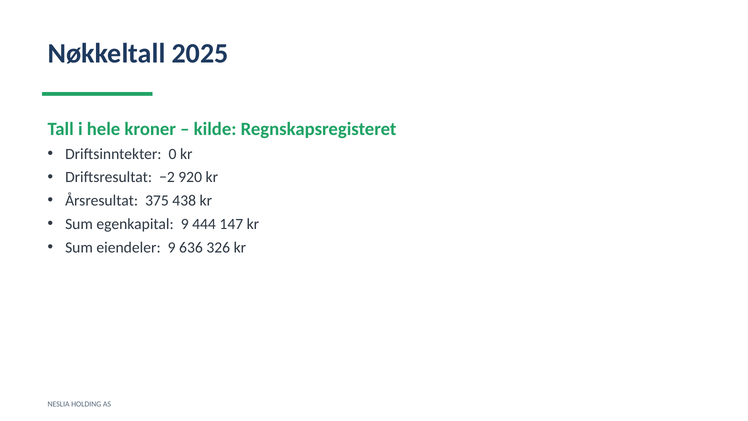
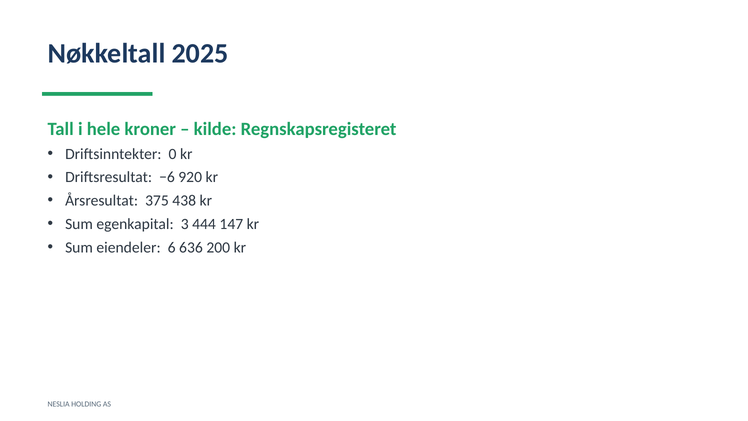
−2: −2 -> −6
egenkapital 9: 9 -> 3
eiendeler 9: 9 -> 6
326: 326 -> 200
